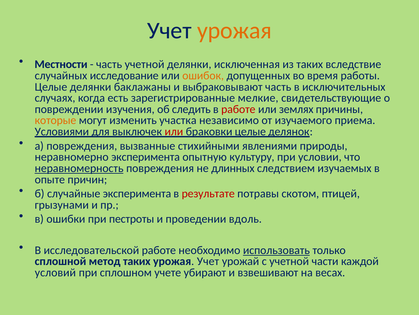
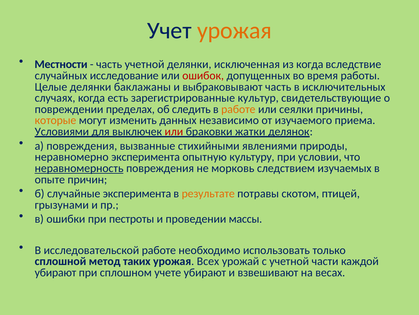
из таких: таких -> когда
ошибок colour: orange -> red
мелкие: мелкие -> культур
изучения: изучения -> пределах
работе at (238, 109) colour: red -> orange
землях: землях -> сеялки
участка: участка -> данных
браковки целые: целые -> жатки
длинных: длинных -> морковь
результате colour: red -> orange
вдоль: вдоль -> массы
использовать underline: present -> none
урожая Учет: Учет -> Всех
условий at (55, 272): условий -> убирают
